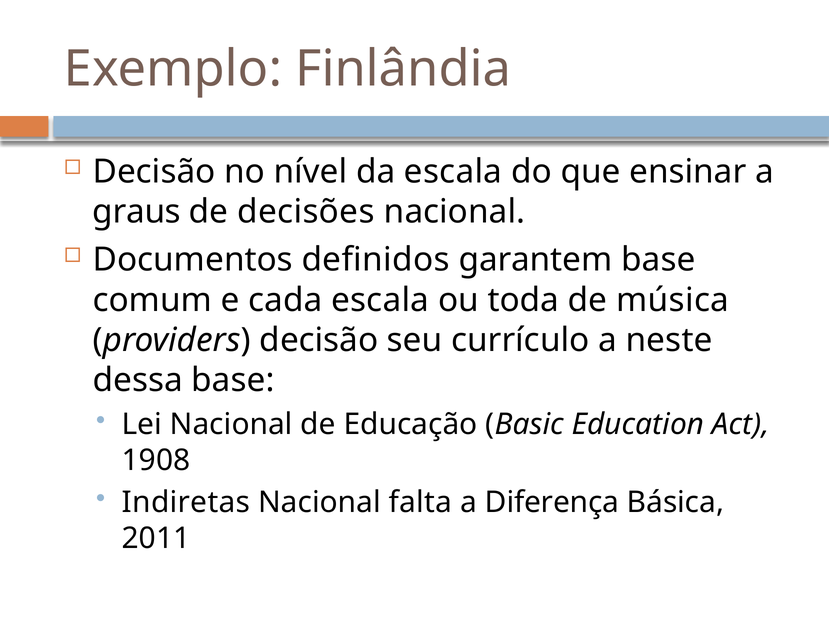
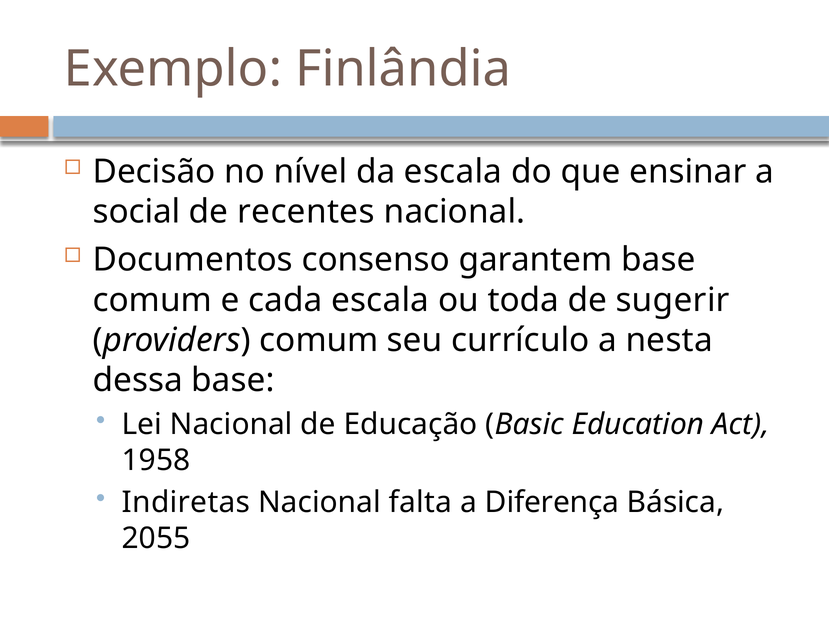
graus: graus -> social
decisões: decisões -> recentes
definidos: definidos -> consenso
música: música -> sugerir
providers decisão: decisão -> comum
neste: neste -> nesta
1908: 1908 -> 1958
2011: 2011 -> 2055
